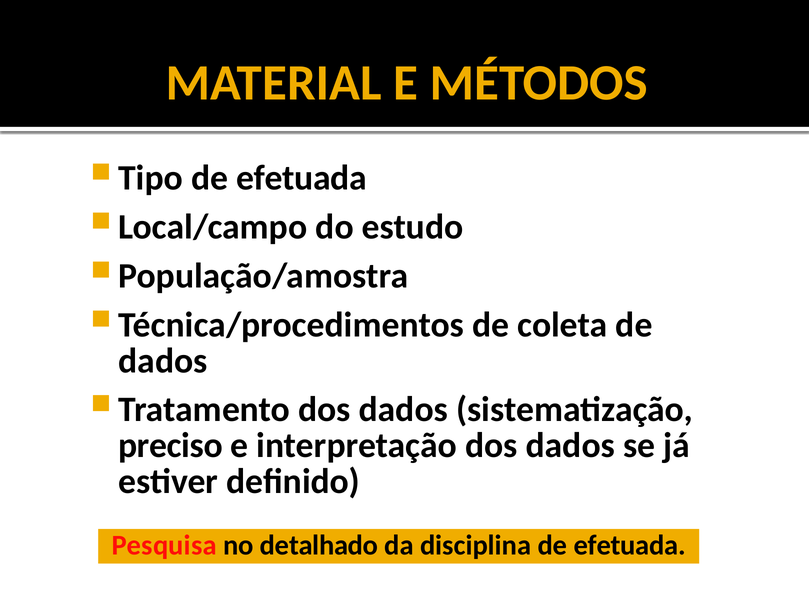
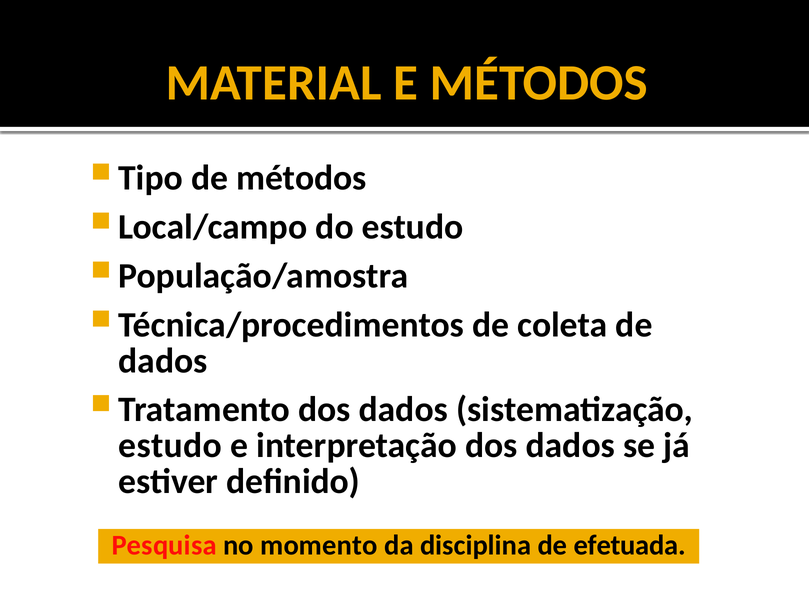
efetuada at (302, 178): efetuada -> métodos
preciso at (170, 445): preciso -> estudo
detalhado: detalhado -> momento
